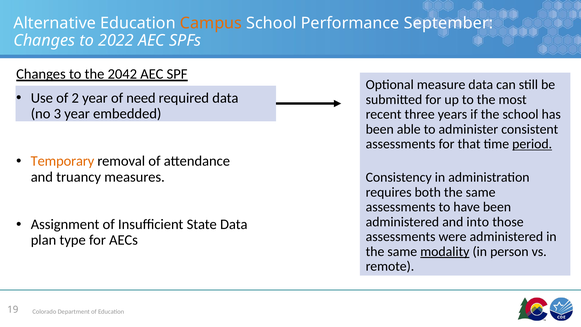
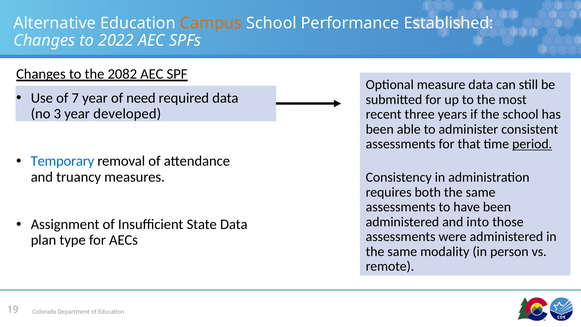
September: September -> Established
2042: 2042 -> 2082
2: 2 -> 7
embedded: embedded -> developed
Temporary colour: orange -> blue
modality underline: present -> none
